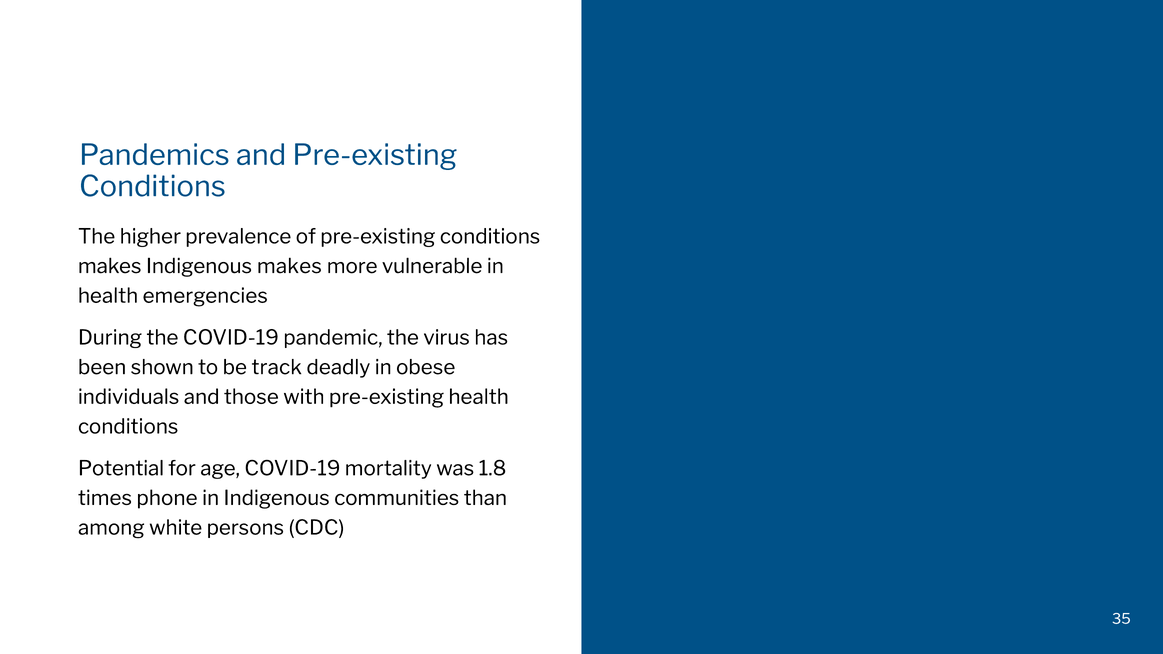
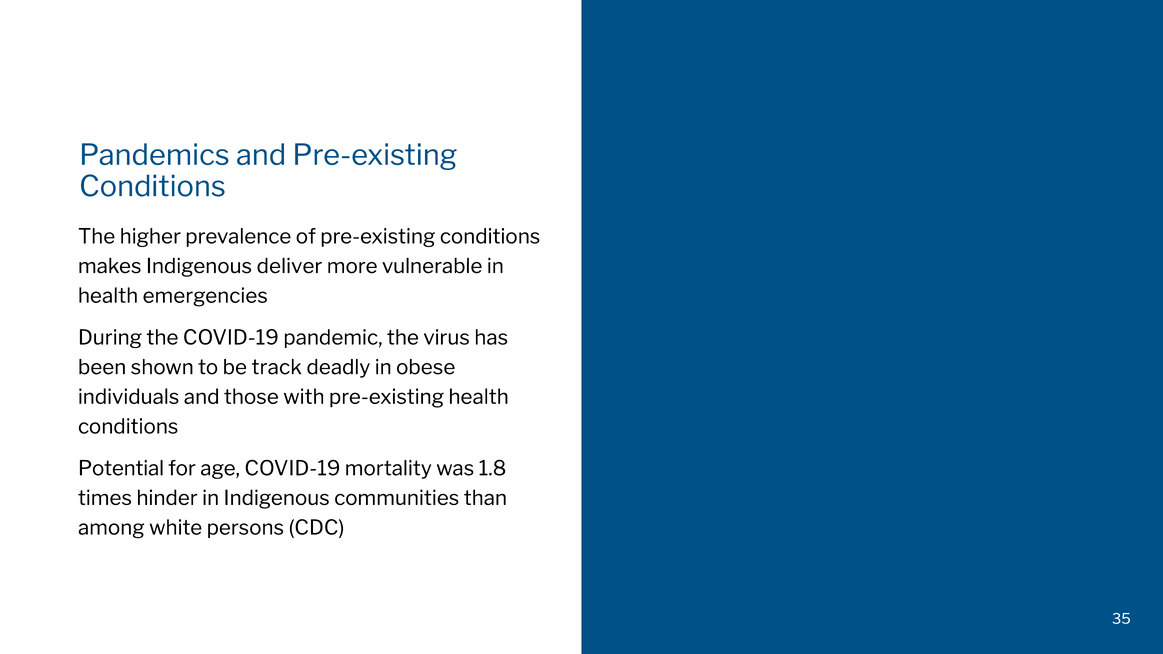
Indigenous makes: makes -> deliver
phone: phone -> hinder
